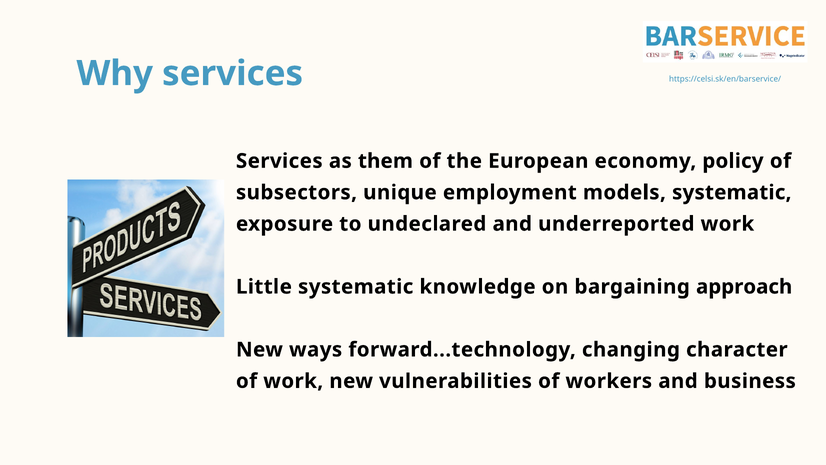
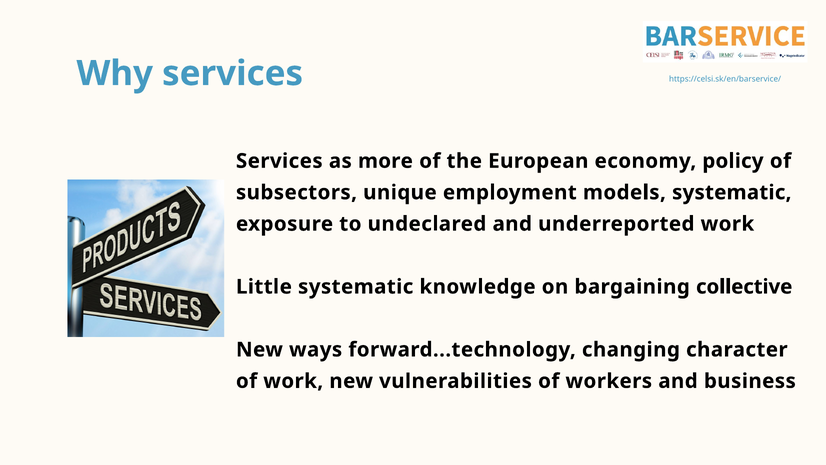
them: them -> more
approach: approach -> collective
